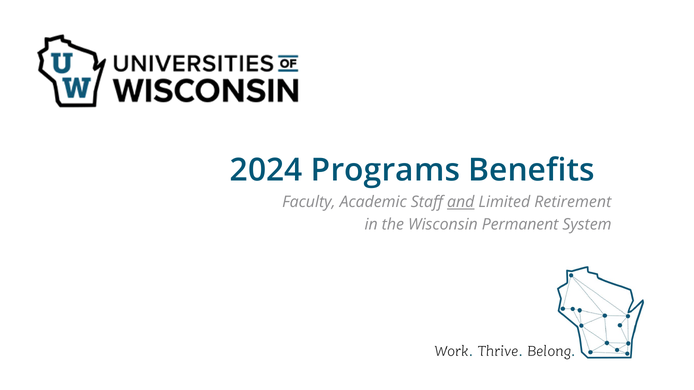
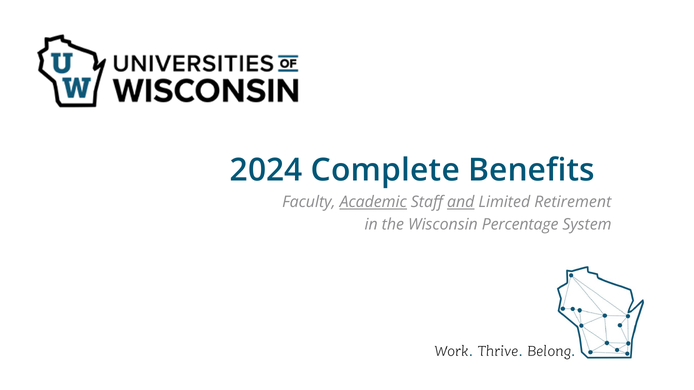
Programs: Programs -> Complete
Academic underline: none -> present
Permanent: Permanent -> Percentage
